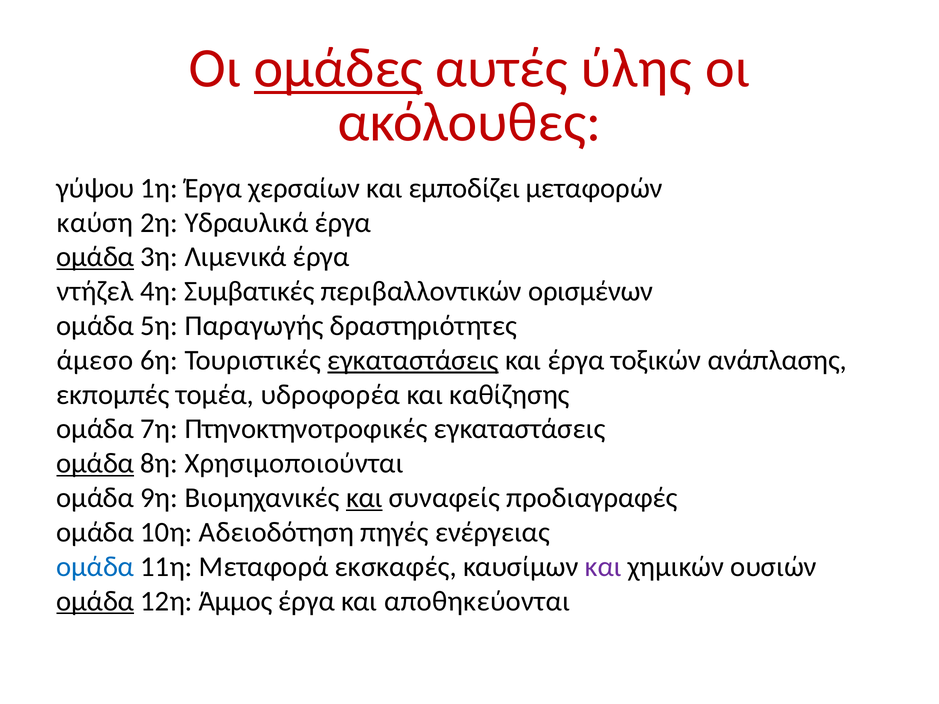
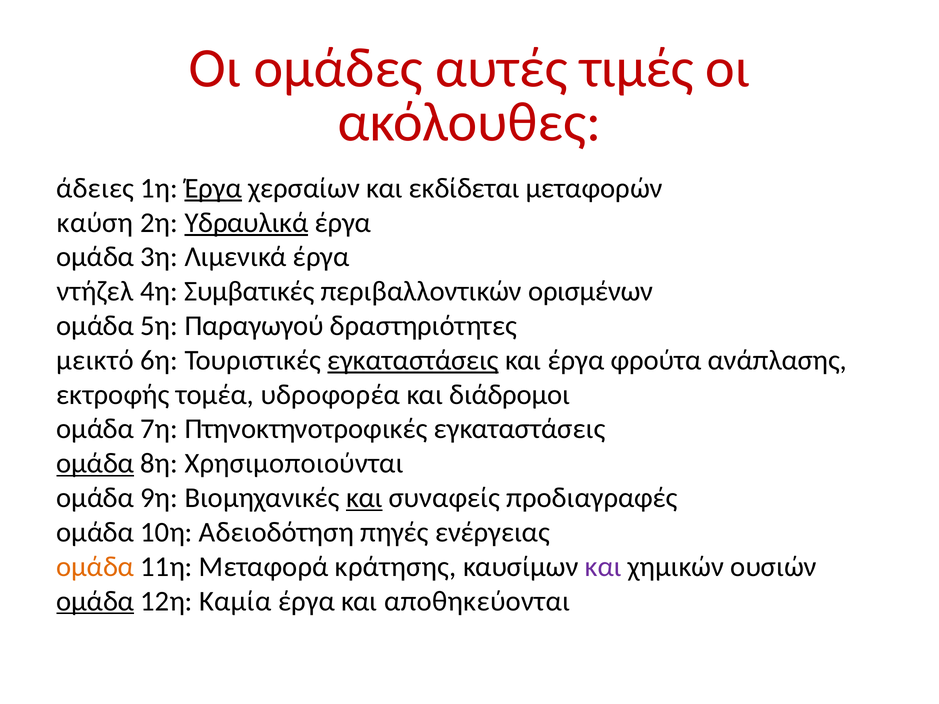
ομάδες underline: present -> none
ύλης: ύλης -> τιμές
γύψου: γύψου -> άδειες
Έργα at (213, 188) underline: none -> present
εμποδίζει: εμποδίζει -> εκδίδεται
Υδραυλικά underline: none -> present
ομάδα at (95, 257) underline: present -> none
Παραγωγής: Παραγωγής -> Παραγωγού
άμεσο: άμεσο -> μεικτό
τοξικών: τοξικών -> φρούτα
εκπομπές: εκπομπές -> εκτροφής
καθίζησης: καθίζησης -> διάδρομοι
ομάδα at (95, 567) colour: blue -> orange
εκσκαφές: εκσκαφές -> κράτησης
Άμμος: Άμμος -> Καμία
